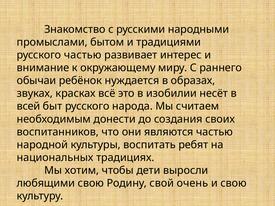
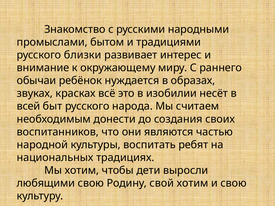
русского частью: частью -> близки
свой очень: очень -> хотим
